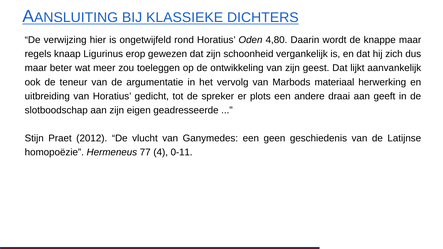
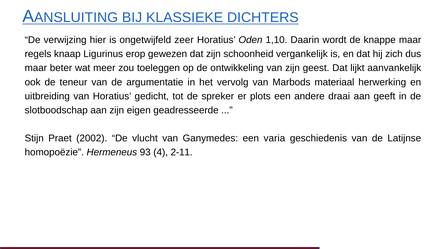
rond: rond -> zeer
4,80: 4,80 -> 1,10
2012: 2012 -> 2002
geen: geen -> varia
77: 77 -> 93
0-11: 0-11 -> 2-11
